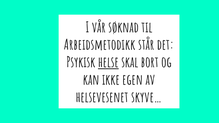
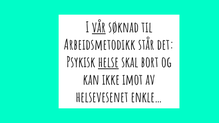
vår underline: none -> present
egen: egen -> imot
skyve…: skyve… -> enkle…
